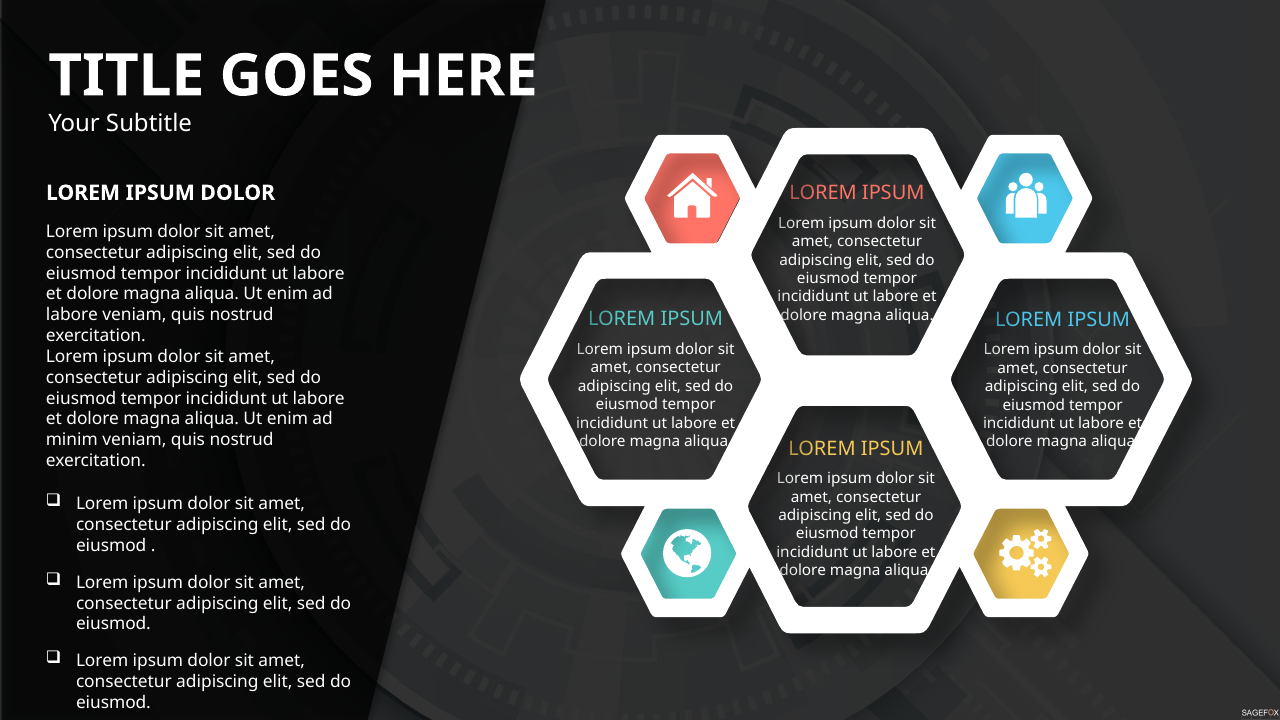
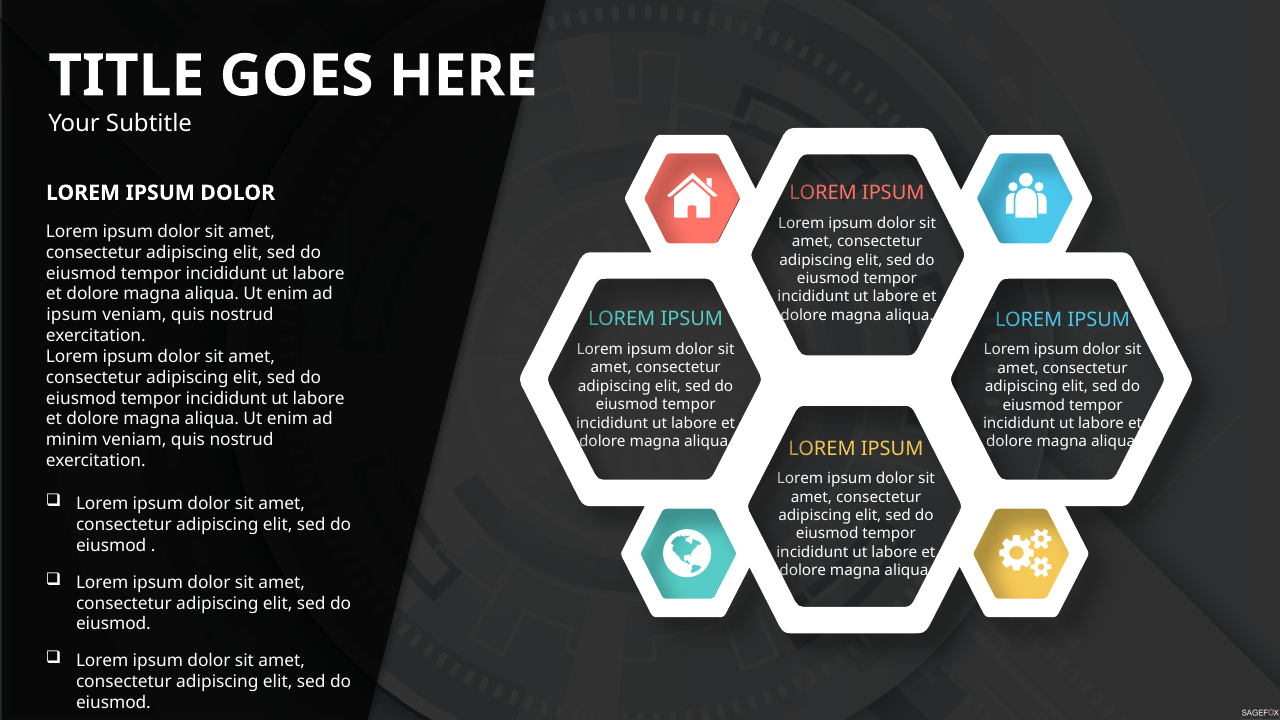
labore at (72, 315): labore -> ipsum
